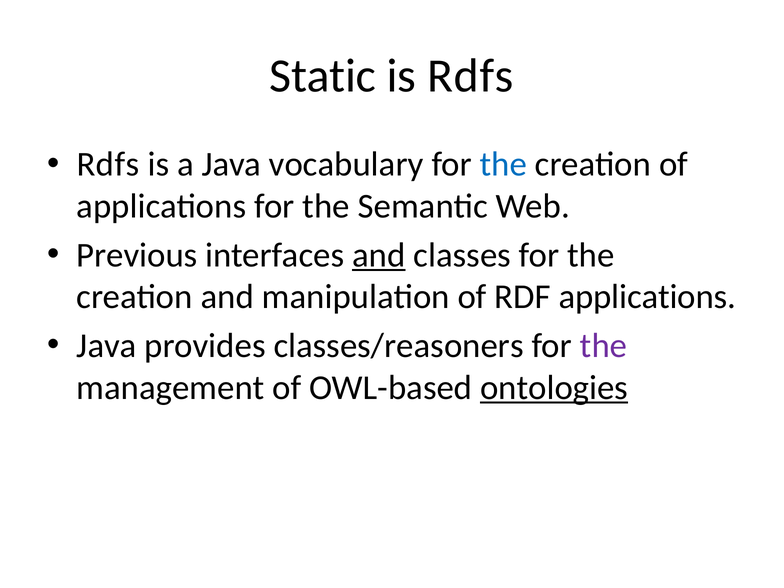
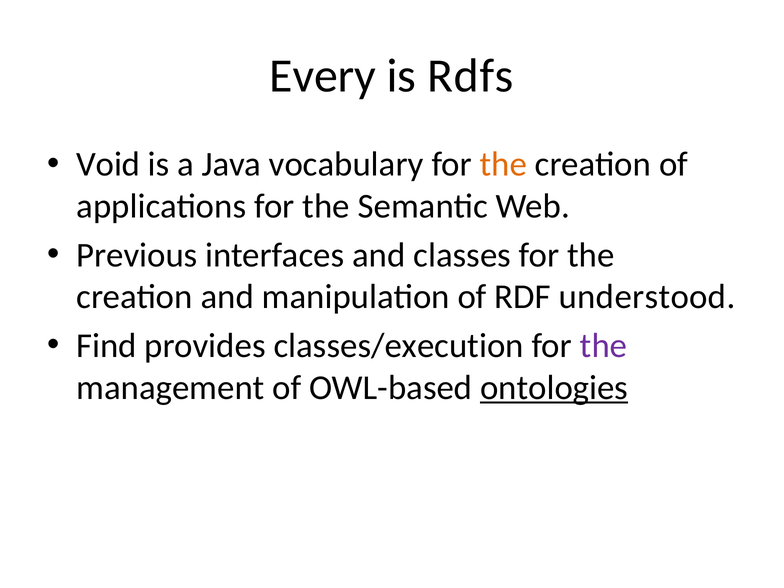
Static: Static -> Every
Rdfs at (108, 164): Rdfs -> Void
the at (503, 164) colour: blue -> orange
and at (379, 255) underline: present -> none
RDF applications: applications -> understood
Java at (107, 346): Java -> Find
classes/reasoners: classes/reasoners -> classes/execution
